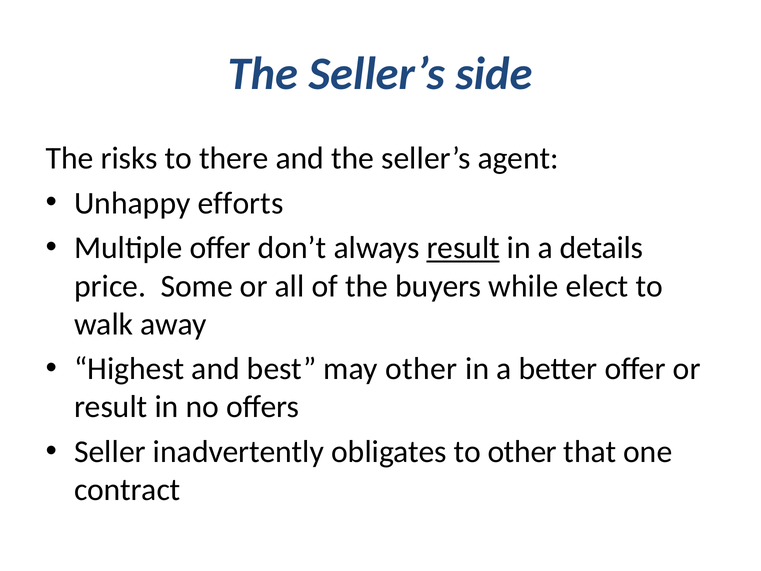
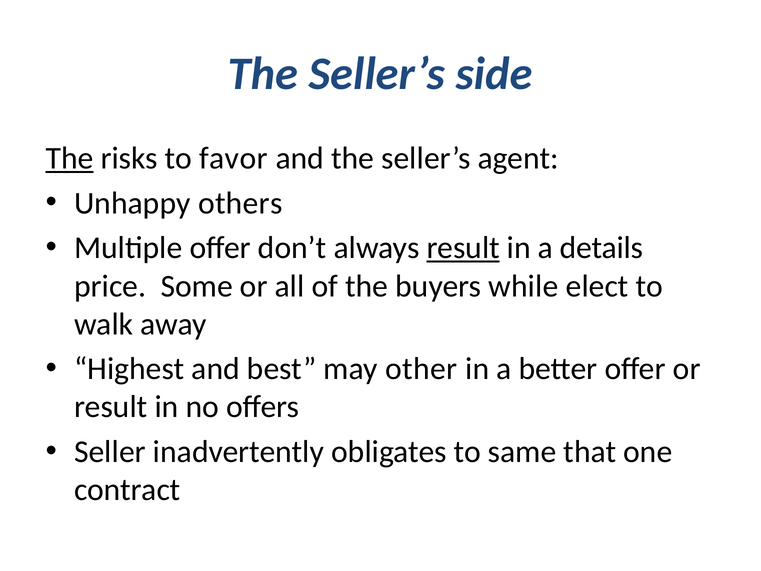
The at (70, 158) underline: none -> present
there: there -> favor
efforts: efforts -> others
to other: other -> same
